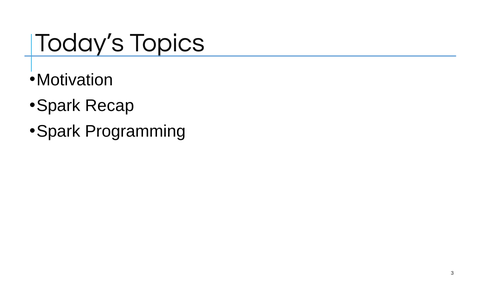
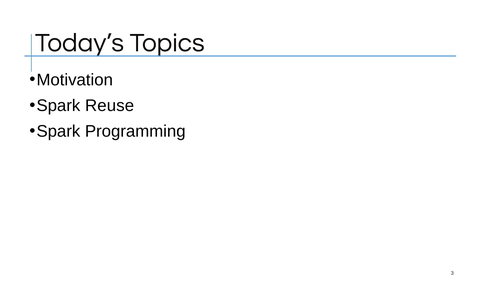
Recap: Recap -> Reuse
